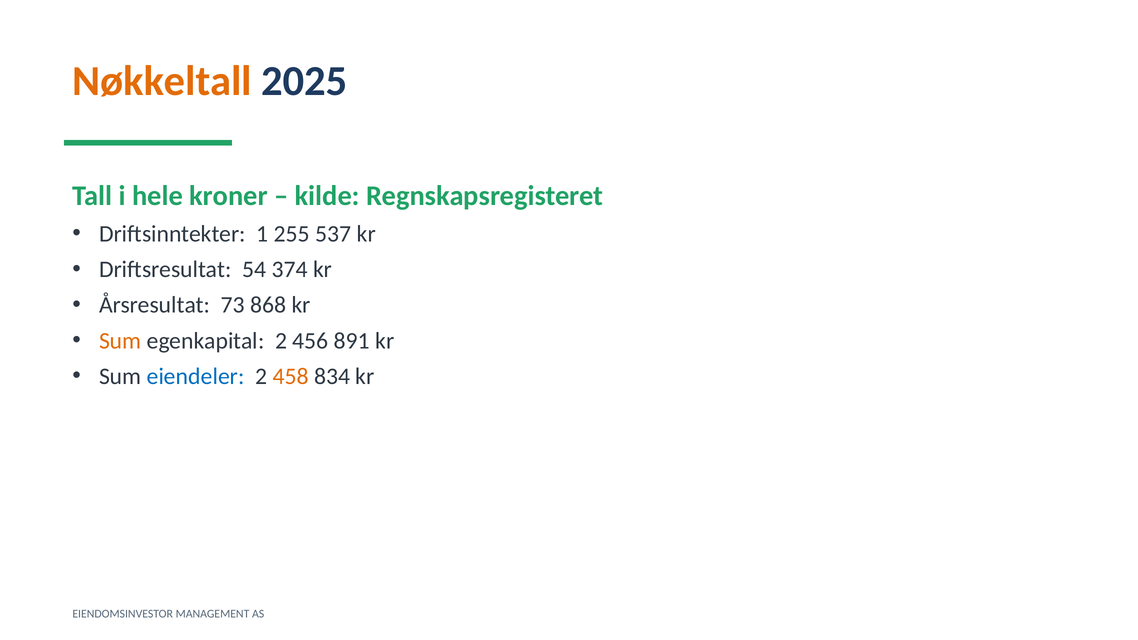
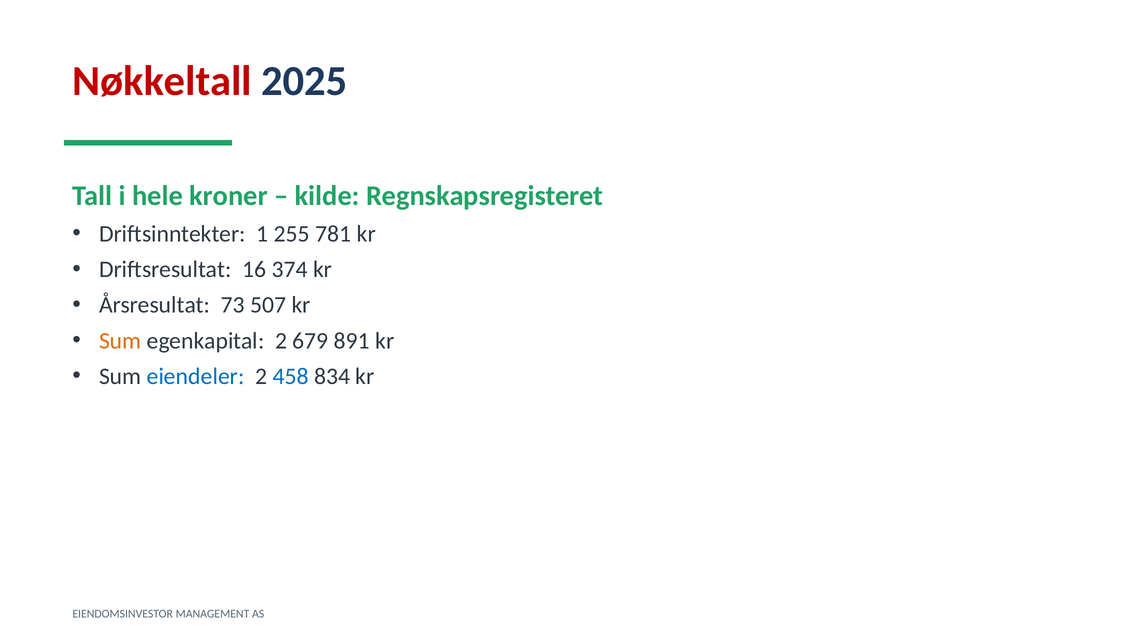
Nøkkeltall colour: orange -> red
537: 537 -> 781
54: 54 -> 16
868: 868 -> 507
456: 456 -> 679
458 colour: orange -> blue
